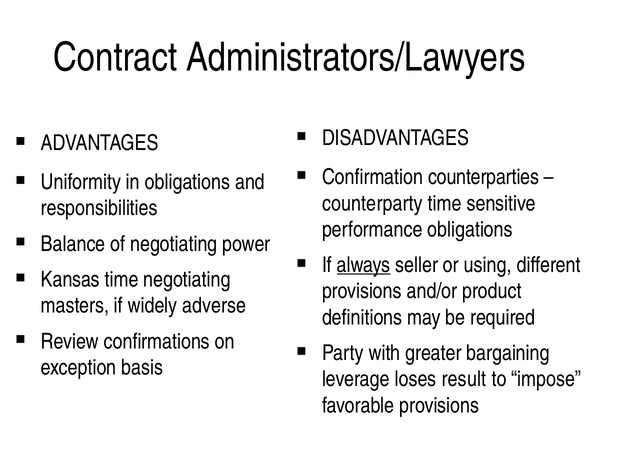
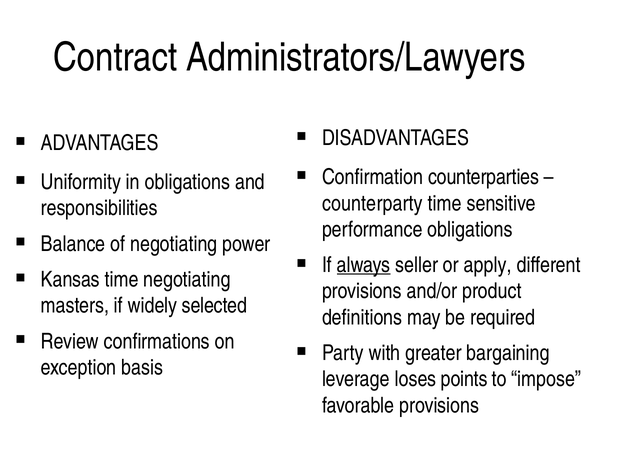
using: using -> apply
adverse: adverse -> selected
result: result -> points
